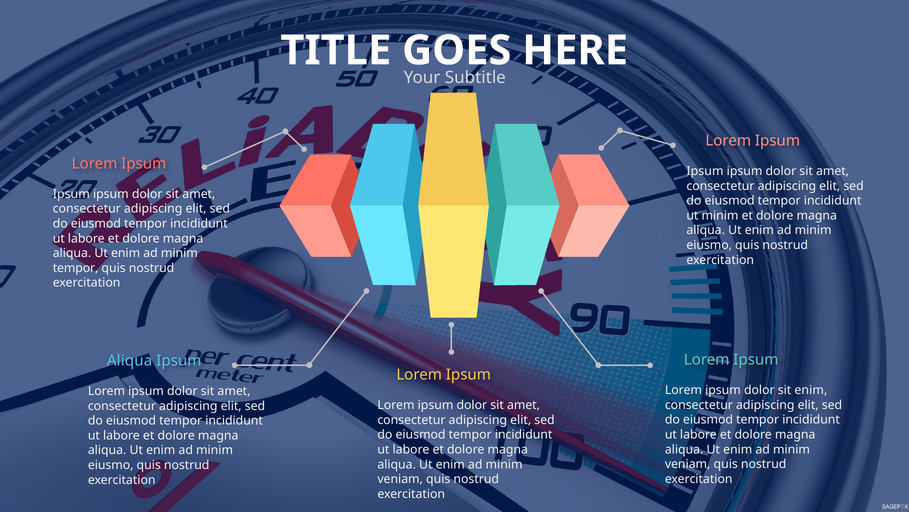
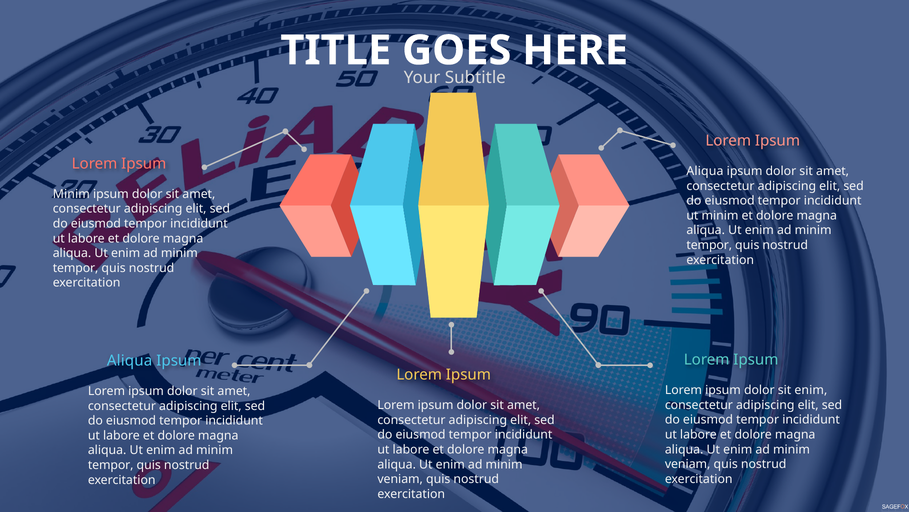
Ipsum at (705, 171): Ipsum -> Aliqua
Ipsum at (71, 194): Ipsum -> Minim
eiusmo at (709, 245): eiusmo -> tempor
eiusmo at (111, 465): eiusmo -> tempor
